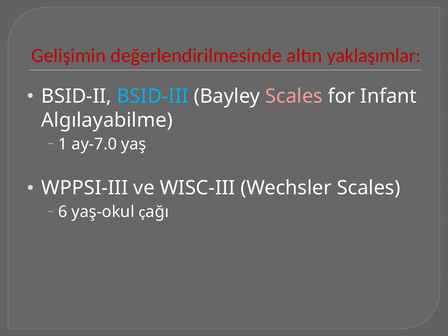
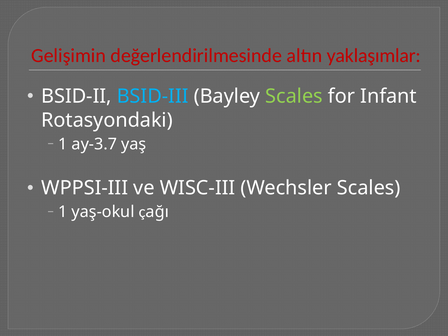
Scales at (294, 96) colour: pink -> light green
Algılayabilme: Algılayabilme -> Rotasyondaki
ay-7.0: ay-7.0 -> ay-3.7
6 at (63, 212): 6 -> 1
